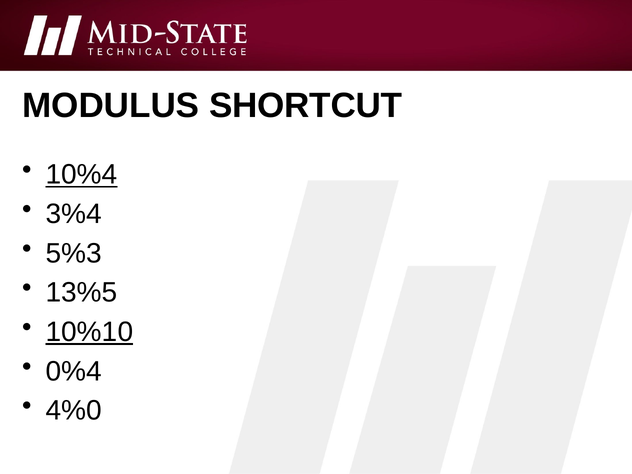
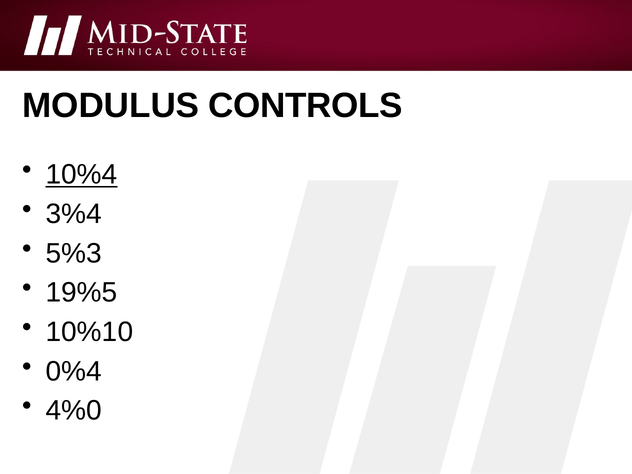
SHORTCUT: SHORTCUT -> CONTROLS
13%5: 13%5 -> 19%5
10%10 underline: present -> none
